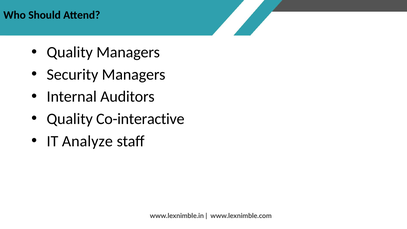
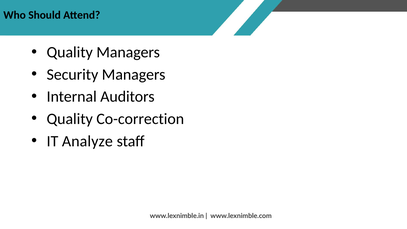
Co-interactive: Co-interactive -> Co-correction
